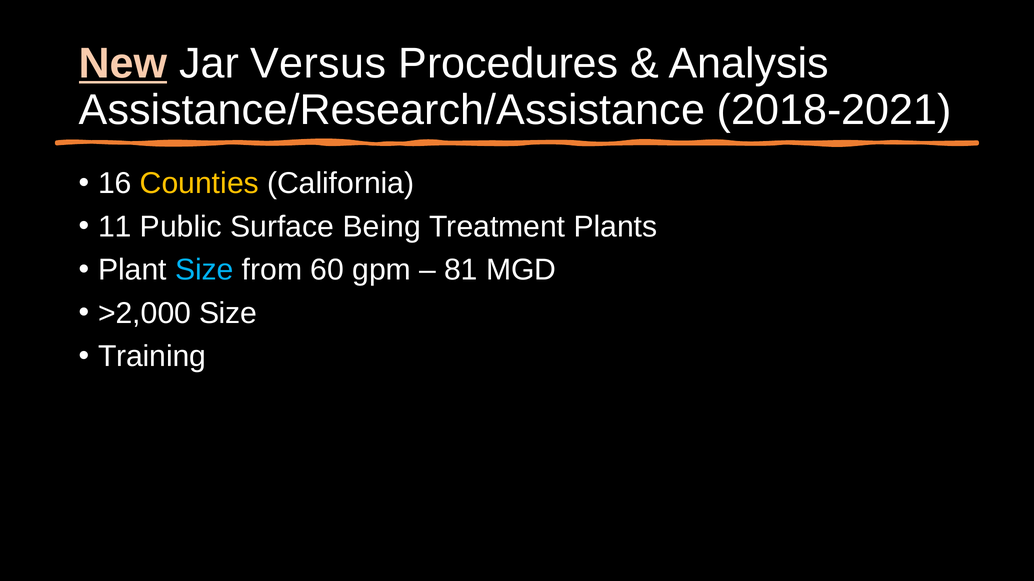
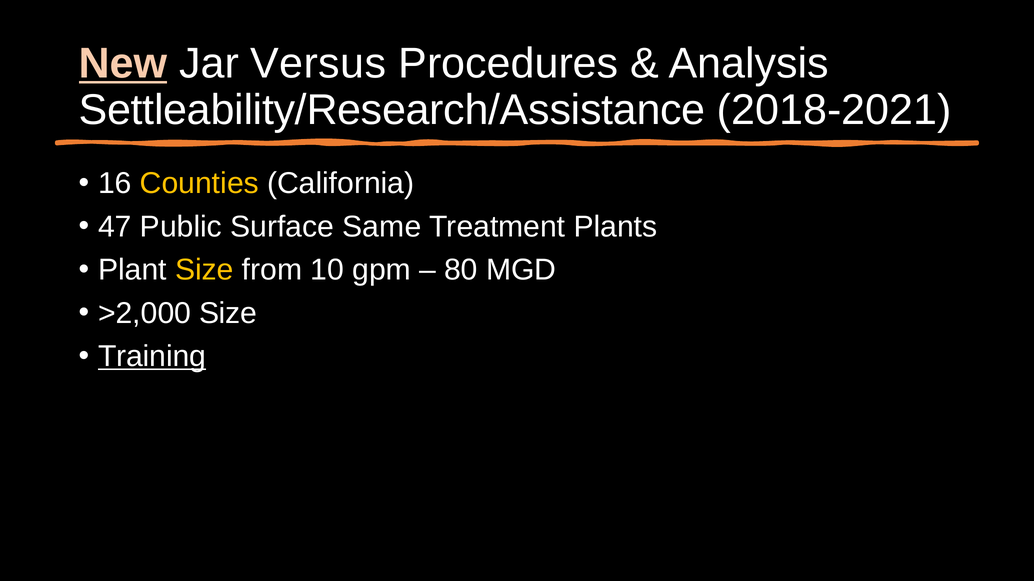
Assistance/Research/Assistance: Assistance/Research/Assistance -> Settleability/Research/Assistance
11: 11 -> 47
Being: Being -> Same
Size at (204, 270) colour: light blue -> yellow
60: 60 -> 10
81: 81 -> 80
Training underline: none -> present
